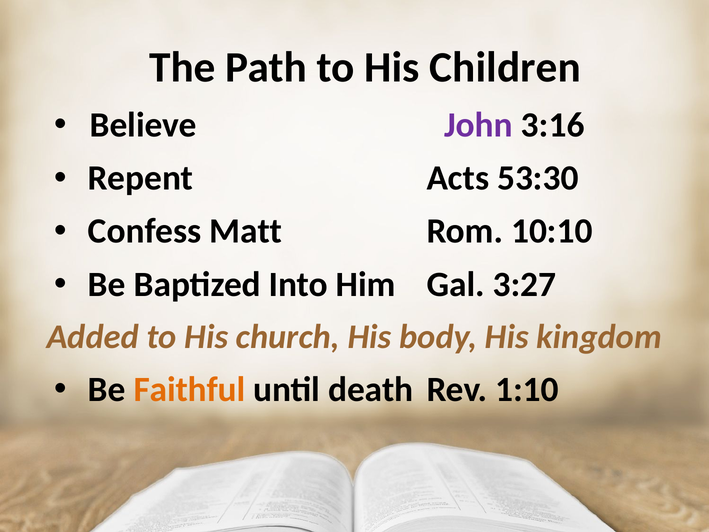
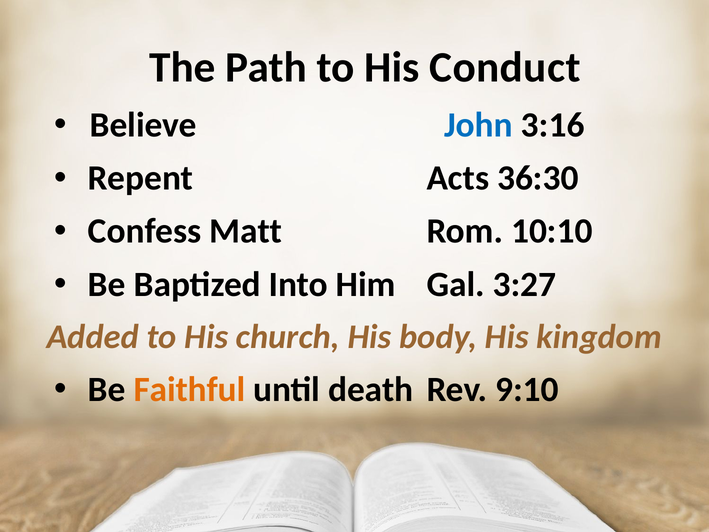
Children: Children -> Conduct
John colour: purple -> blue
53:30: 53:30 -> 36:30
1:10: 1:10 -> 9:10
